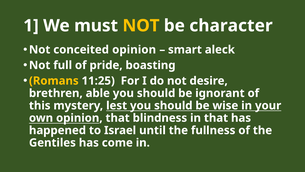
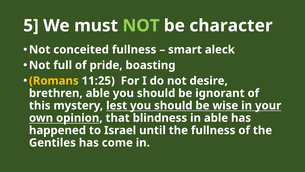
1: 1 -> 5
NOT at (141, 26) colour: yellow -> light green
conceited opinion: opinion -> fullness
in that: that -> able
